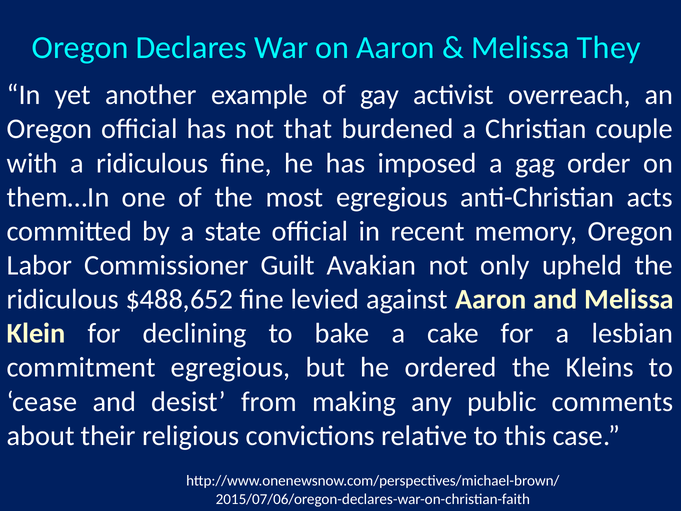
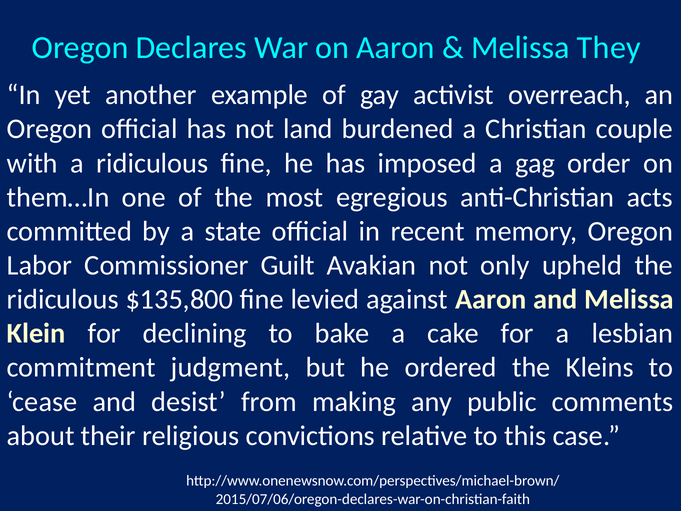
that: that -> land
$488,652: $488,652 -> $135,800
commitment egregious: egregious -> judgment
